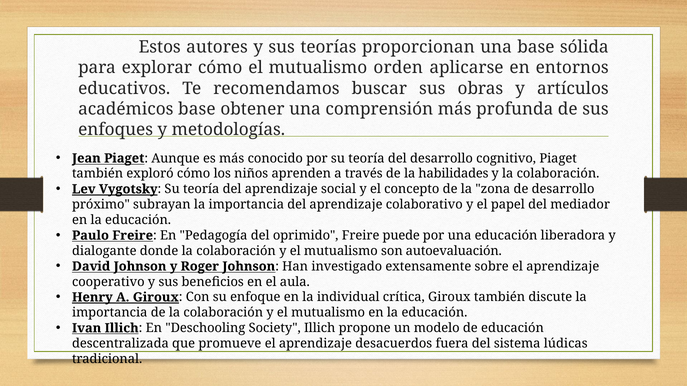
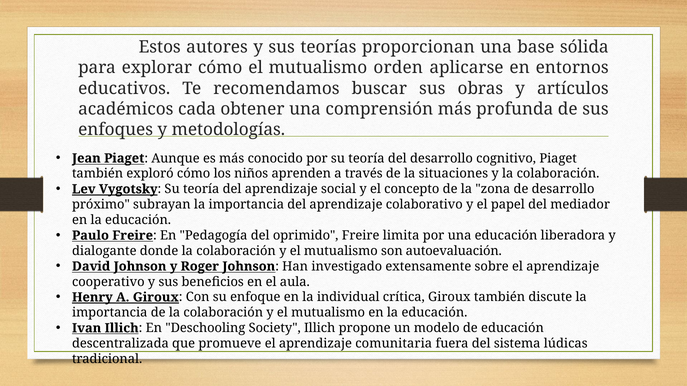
académicos base: base -> cada
habilidades: habilidades -> situaciones
puede: puede -> limita
desacuerdos: desacuerdos -> comunitaria
